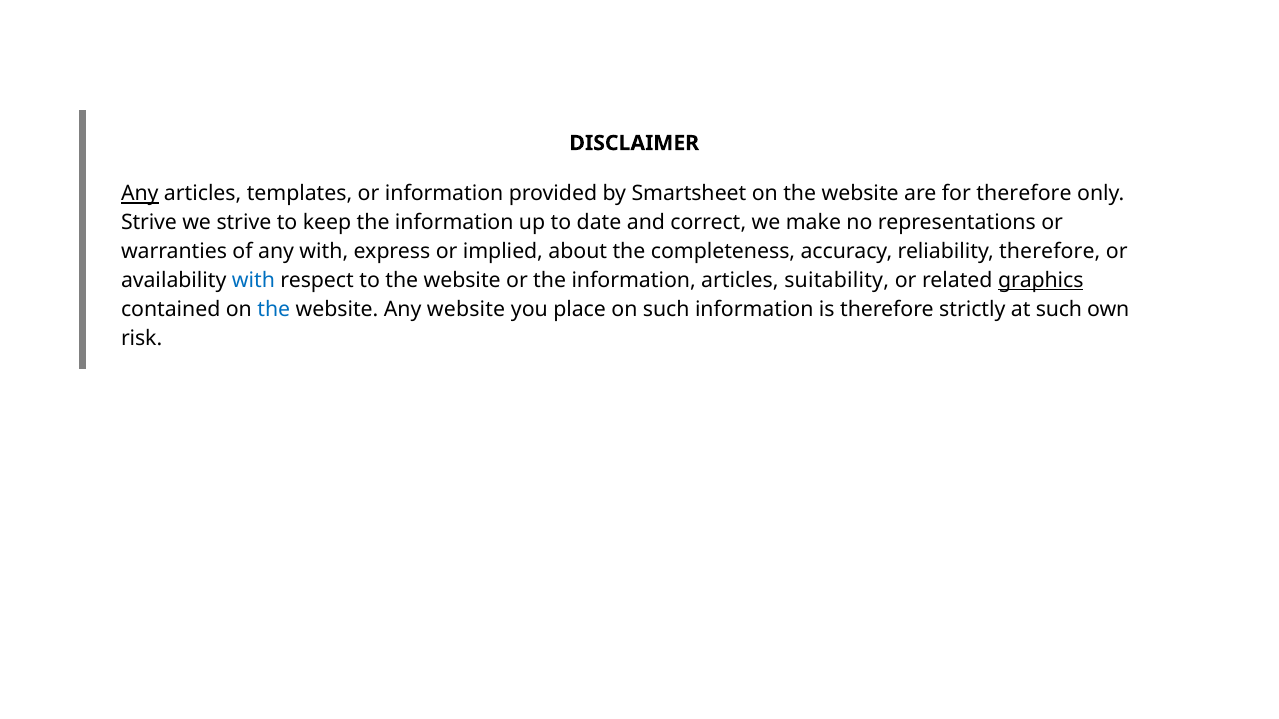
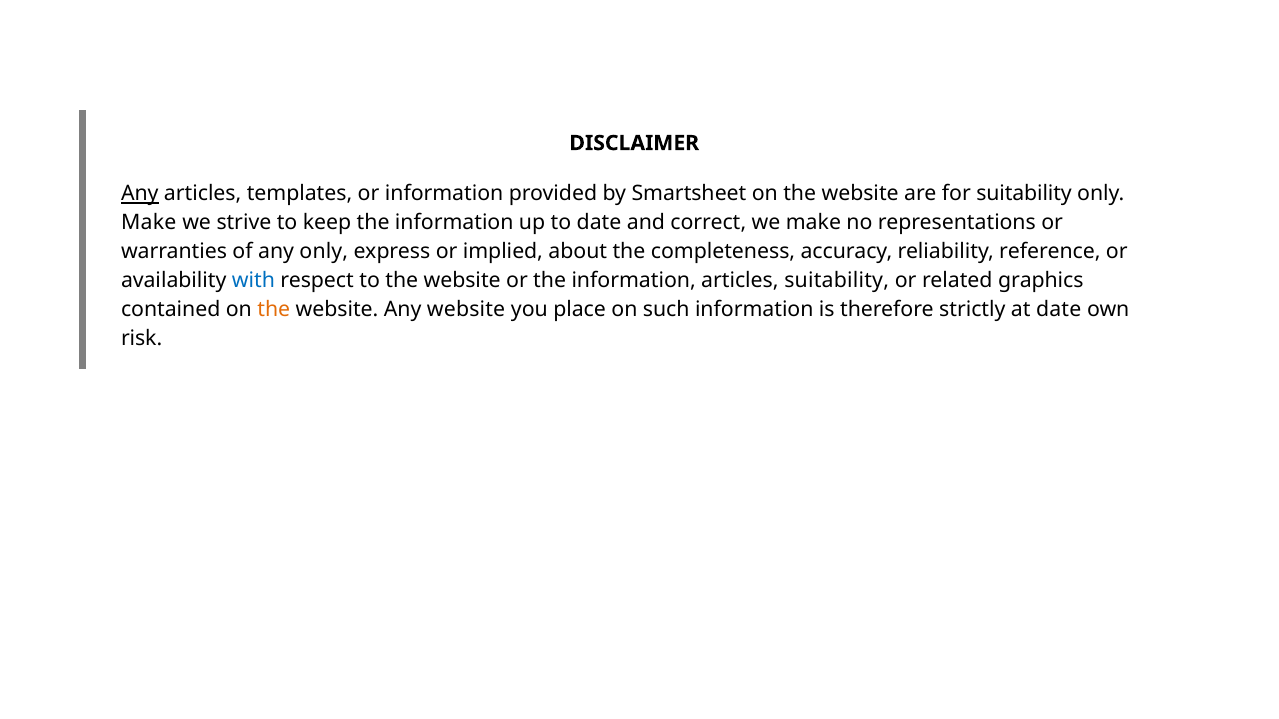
for therefore: therefore -> suitability
Strive at (149, 223): Strive -> Make
any with: with -> only
reliability therefore: therefore -> reference
graphics underline: present -> none
the at (274, 310) colour: blue -> orange
at such: such -> date
